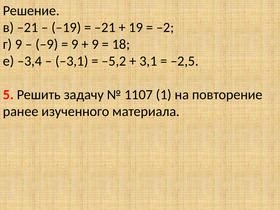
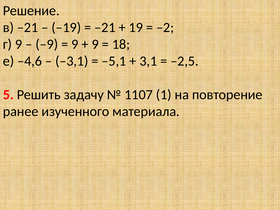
–3,4: –3,4 -> –4,6
–5,2: –5,2 -> –5,1
